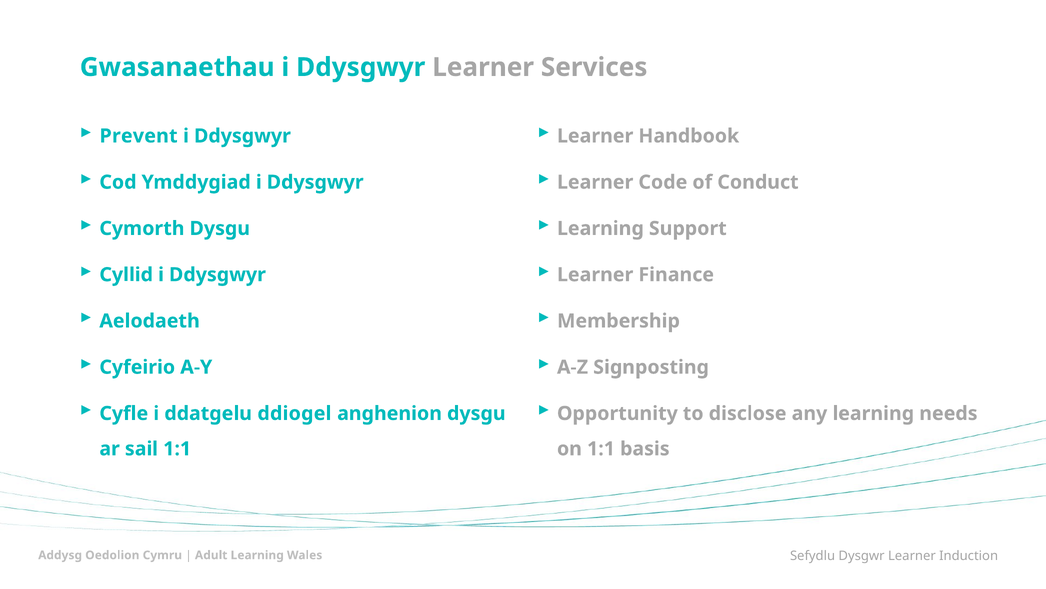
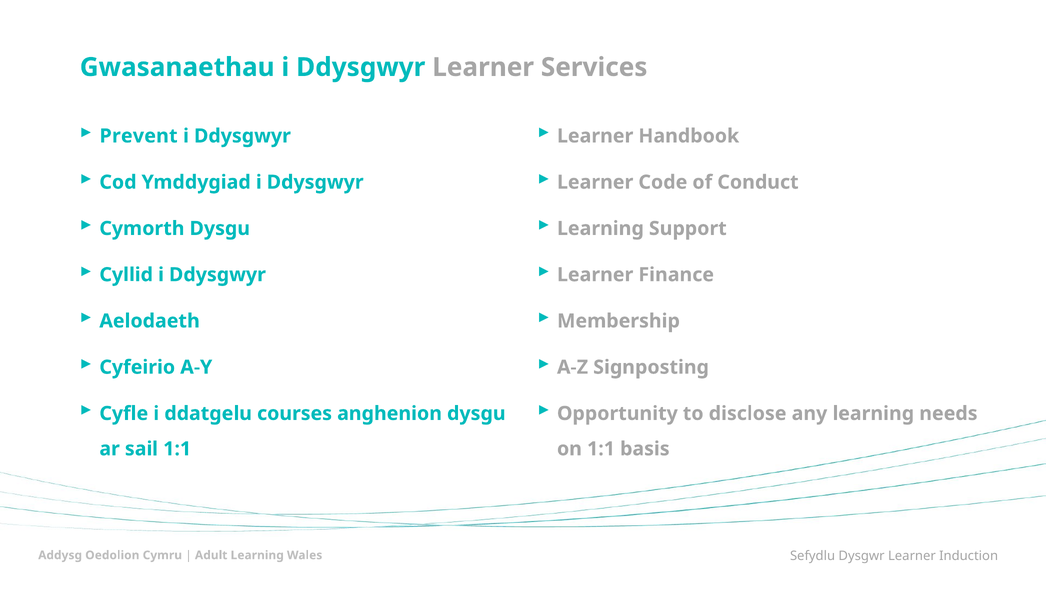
ddiogel: ddiogel -> courses
